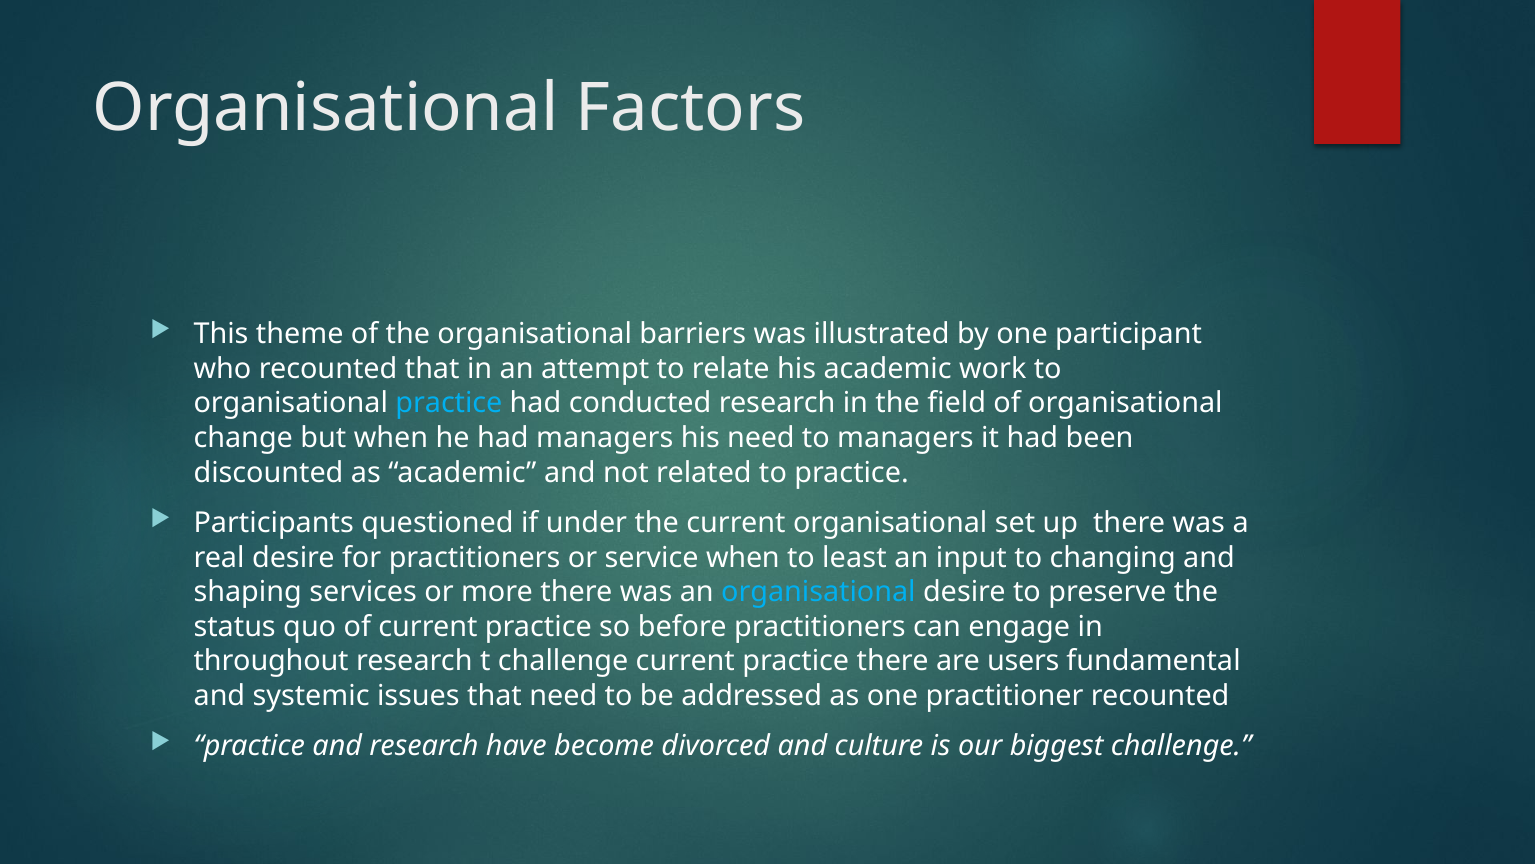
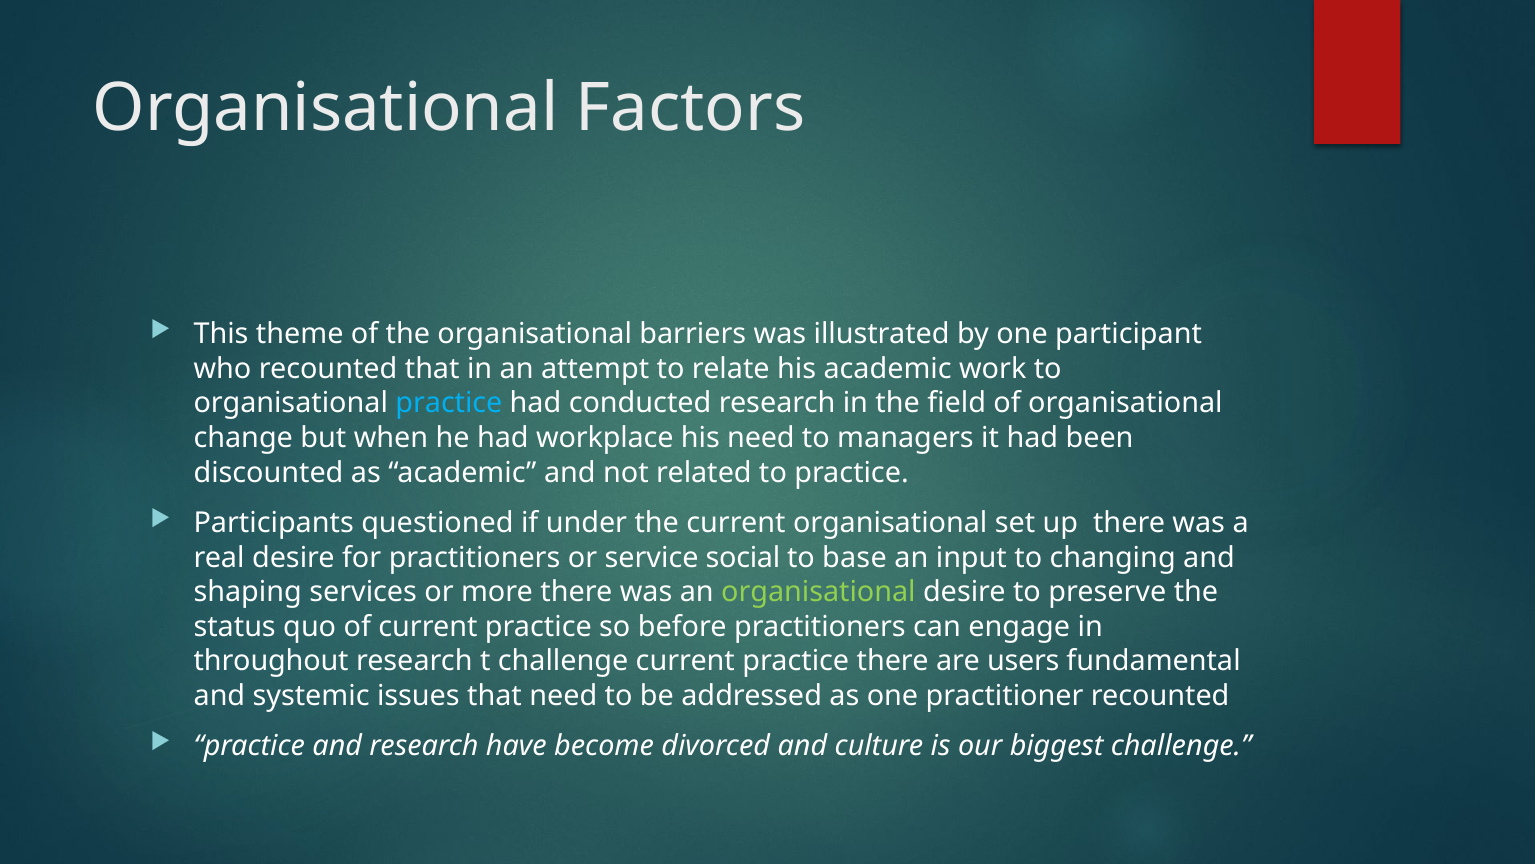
had managers: managers -> workplace
service when: when -> social
least: least -> base
organisational at (818, 592) colour: light blue -> light green
